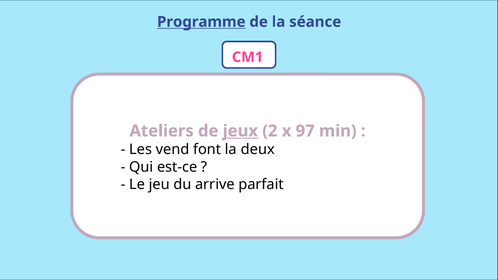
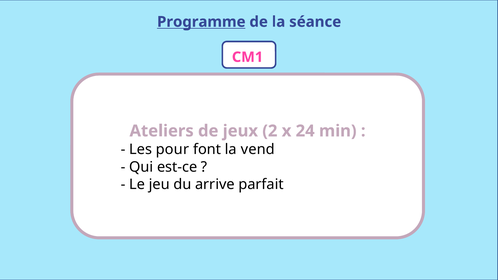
jeux underline: present -> none
97: 97 -> 24
vend: vend -> pour
deux: deux -> vend
